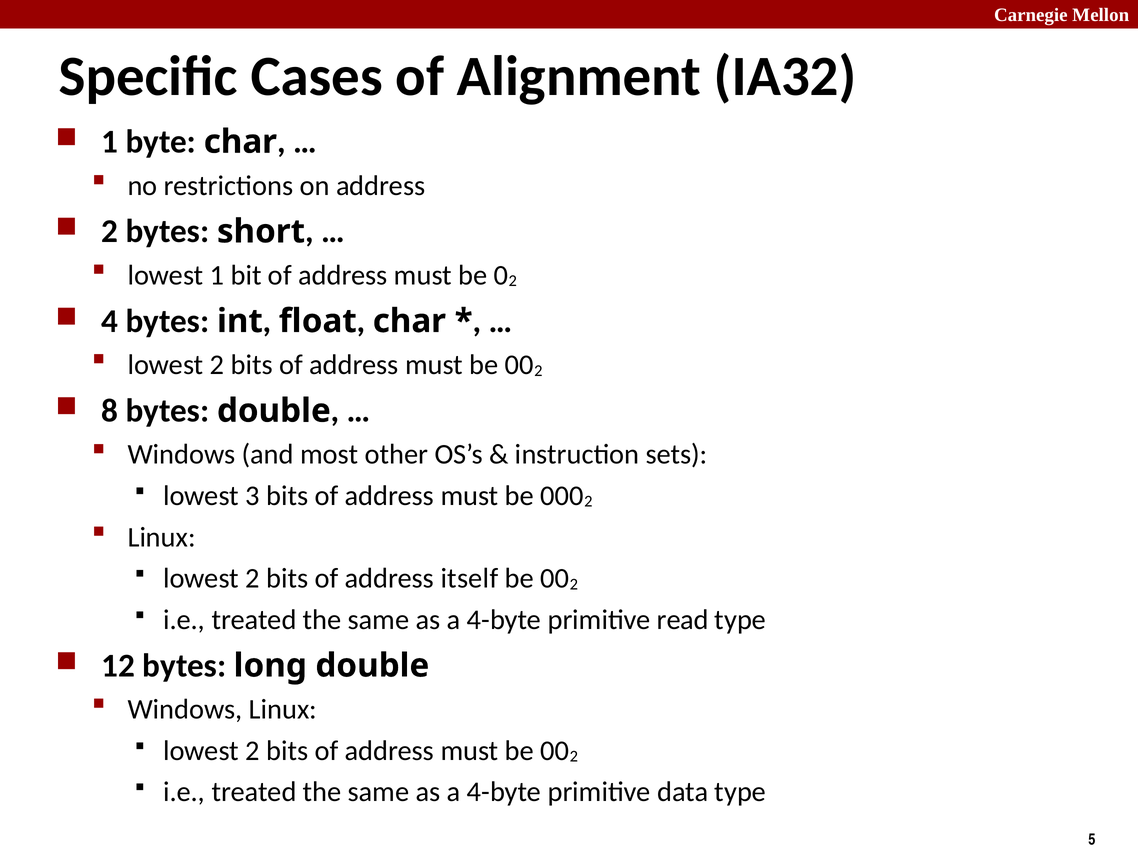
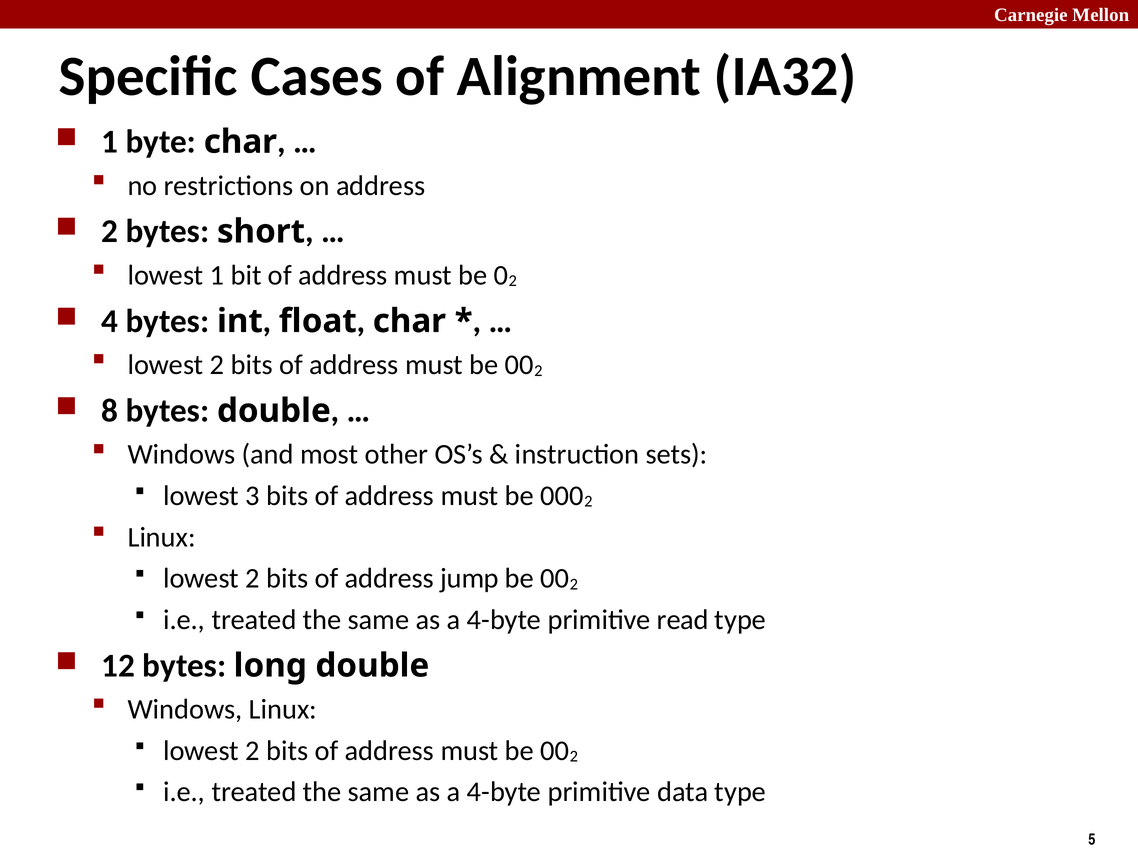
itself: itself -> jump
